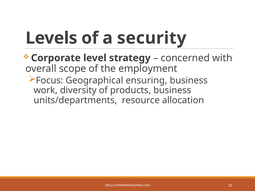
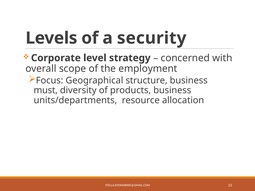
ensuring: ensuring -> structure
work: work -> must
